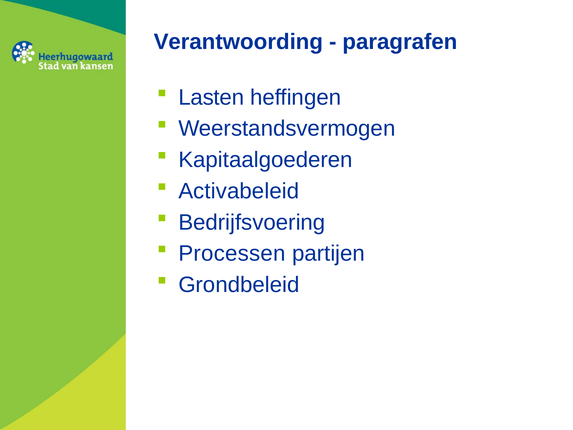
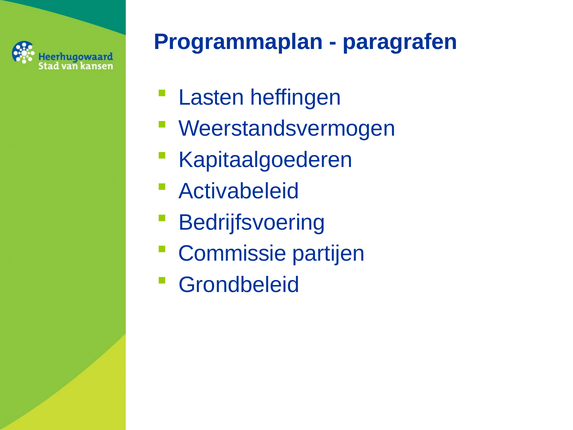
Verantwoording: Verantwoording -> Programmaplan
Processen: Processen -> Commissie
